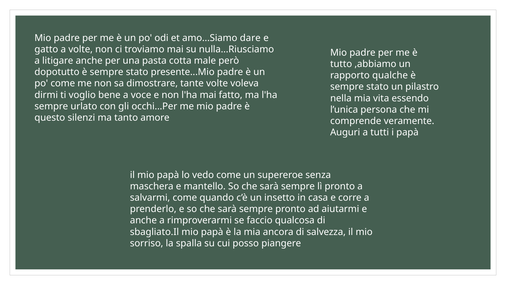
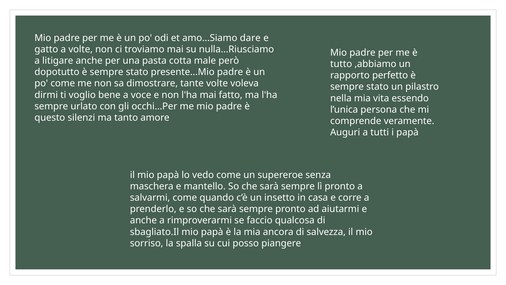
qualche: qualche -> perfetto
